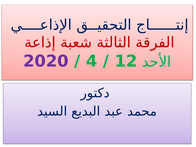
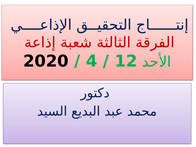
2020 colour: purple -> black
